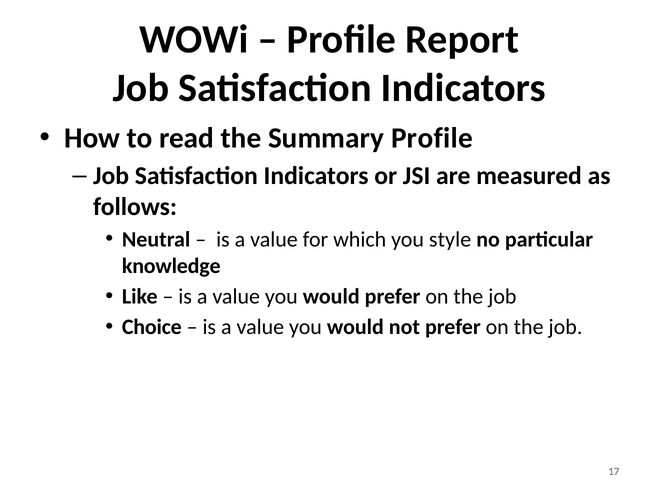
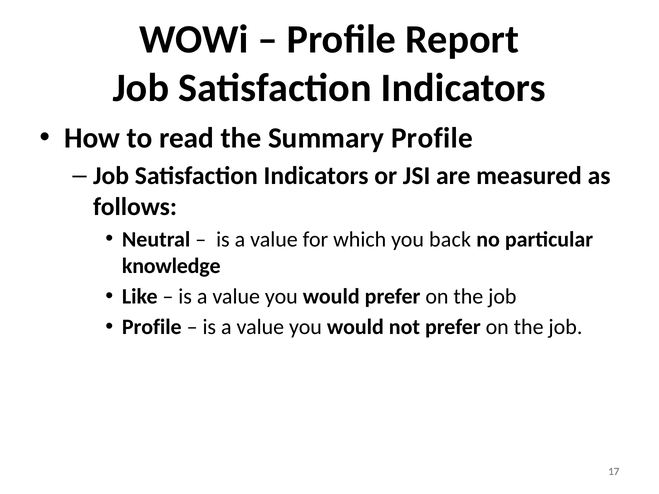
style: style -> back
Choice at (152, 327): Choice -> Profile
